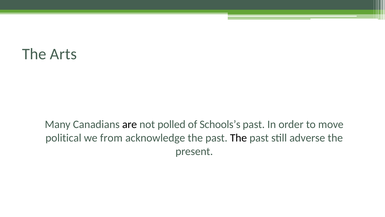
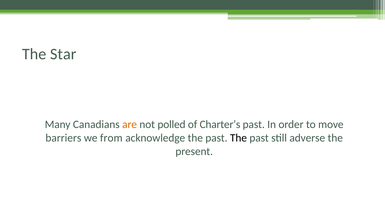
Arts: Arts -> Star
are colour: black -> orange
Schools’s: Schools’s -> Charter’s
political: political -> barriers
